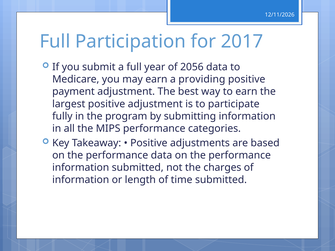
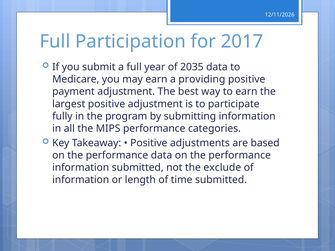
2056: 2056 -> 2035
charges: charges -> exclude
